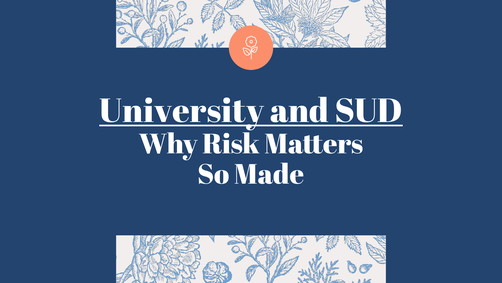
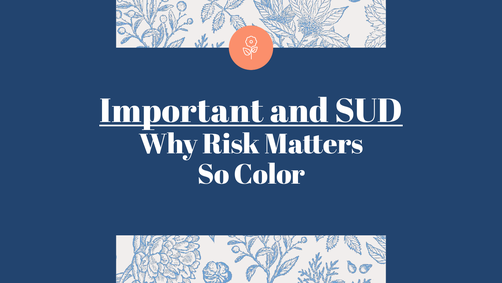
University: University -> Important
Made: Made -> Color
